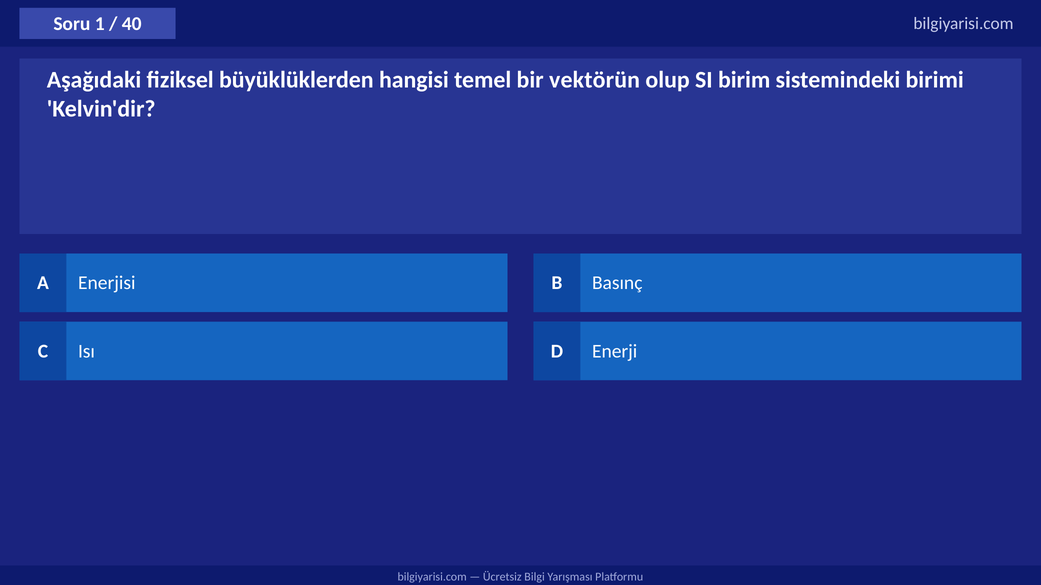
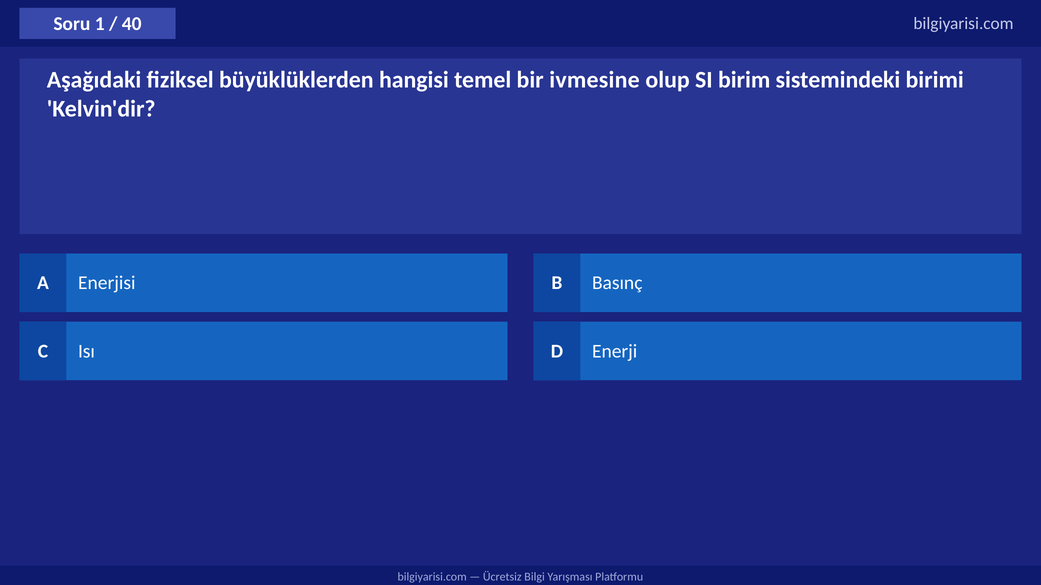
vektörün: vektörün -> ivmesine
